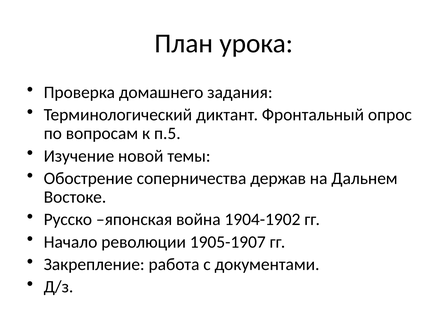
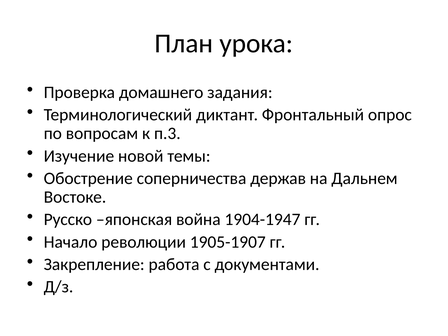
п.5: п.5 -> п.3
1904-1902: 1904-1902 -> 1904-1947
